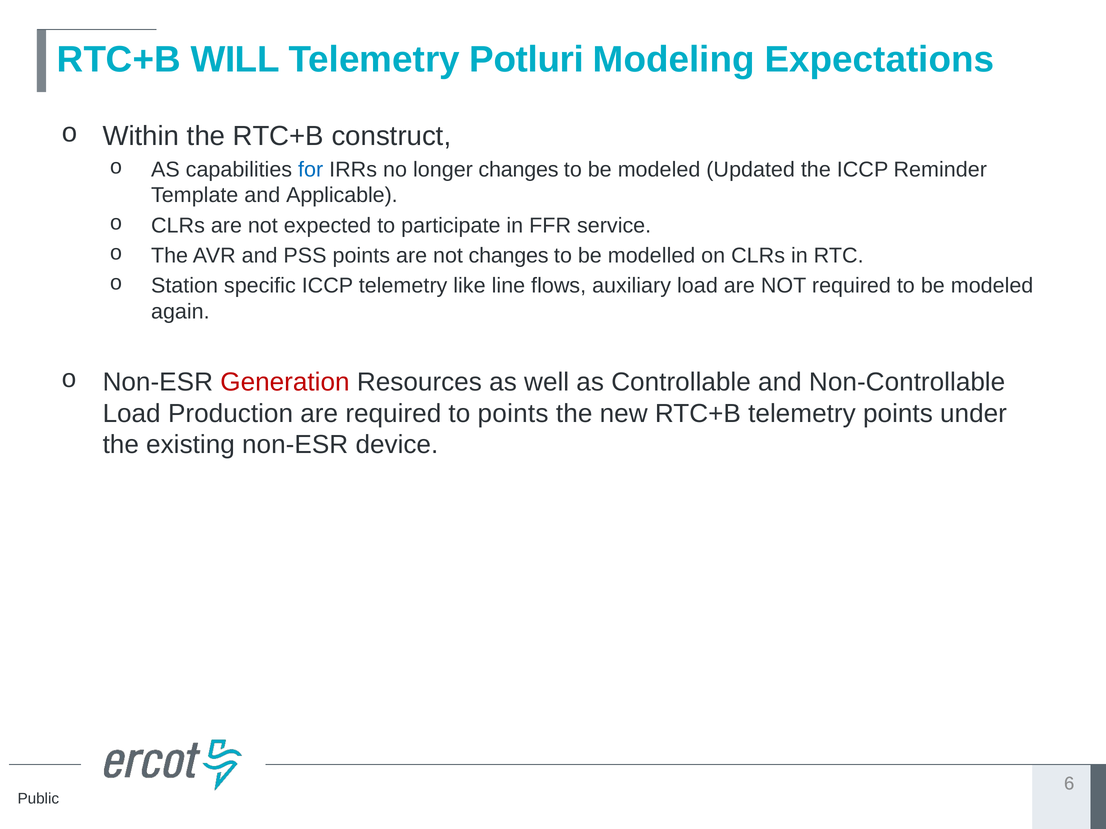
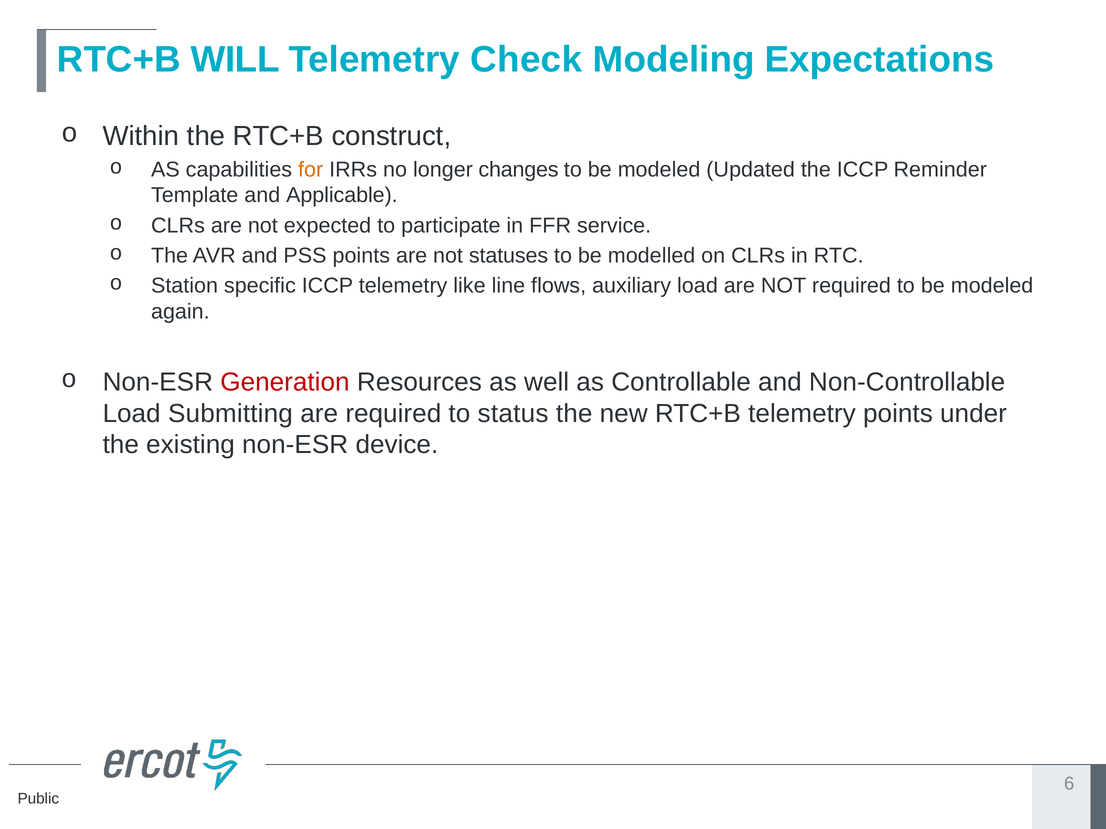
Potluri: Potluri -> Check
for colour: blue -> orange
not changes: changes -> statuses
Production: Production -> Submitting
to points: points -> status
